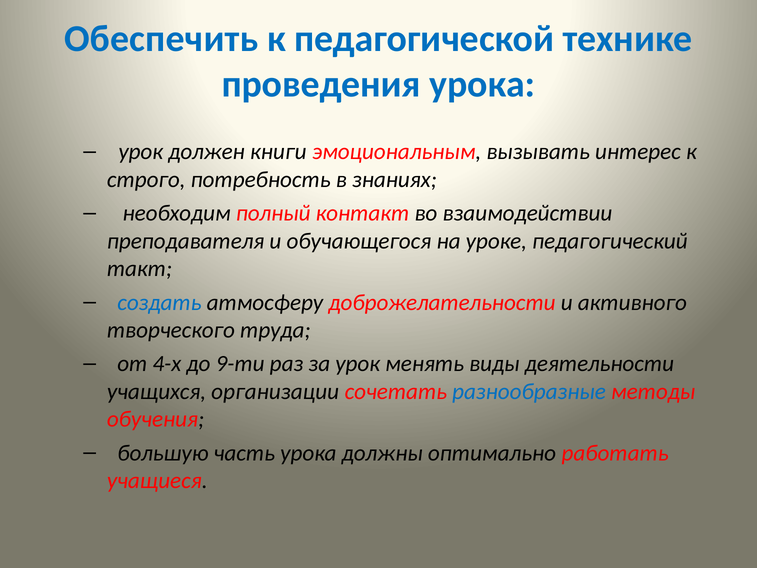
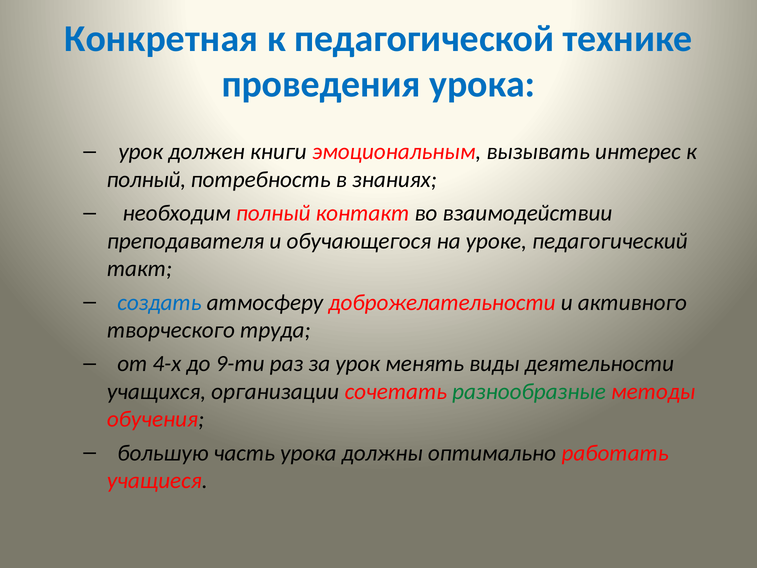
Обеспечить: Обеспечить -> Конкретная
строго at (146, 180): строго -> полный
разнообразные colour: blue -> green
